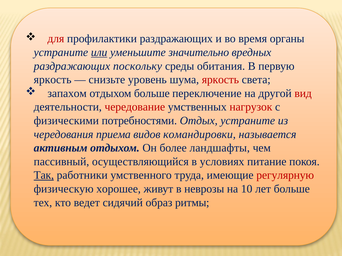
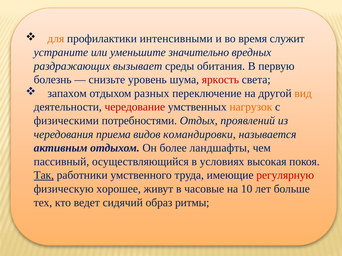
для colour: red -> orange
профилактики раздражающих: раздражающих -> интенсивными
органы: органы -> служит
или underline: present -> none
поскольку: поскольку -> вызывает
яркость at (53, 80): яркость -> болезнь
отдыхом больше: больше -> разных
вид colour: red -> orange
нагрузок colour: red -> orange
Отдых устраните: устраните -> проявлений
питание: питание -> высокая
неврозы: неврозы -> часовые
